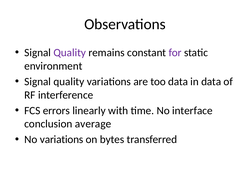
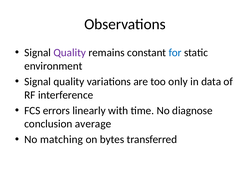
for colour: purple -> blue
too data: data -> only
interface: interface -> diagnose
No variations: variations -> matching
